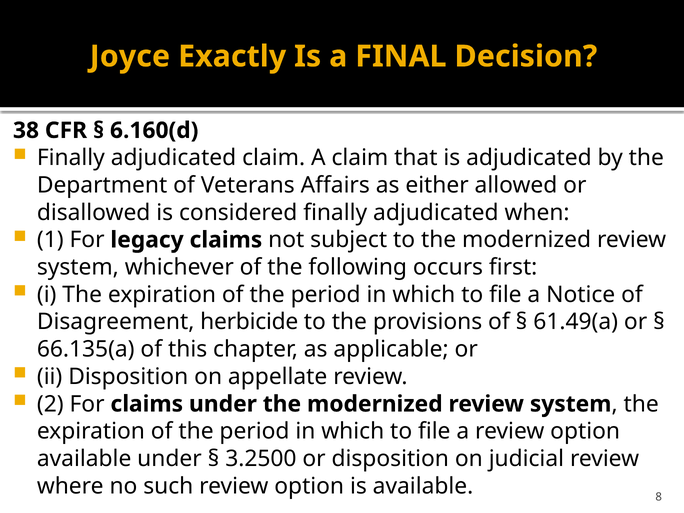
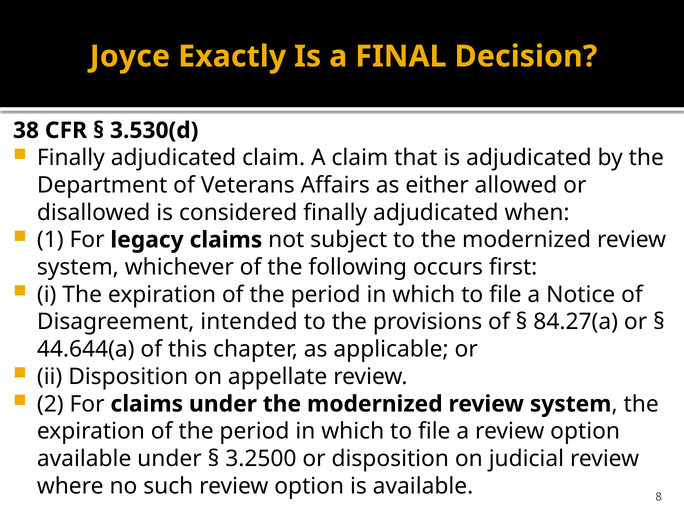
6.160(d: 6.160(d -> 3.530(d
herbicide: herbicide -> intended
61.49(a: 61.49(a -> 84.27(a
66.135(a: 66.135(a -> 44.644(a
